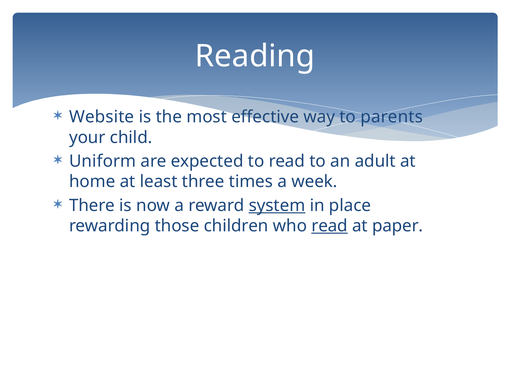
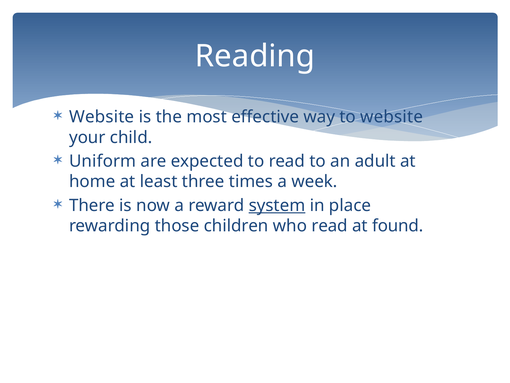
to parents: parents -> website
read at (330, 226) underline: present -> none
paper: paper -> found
